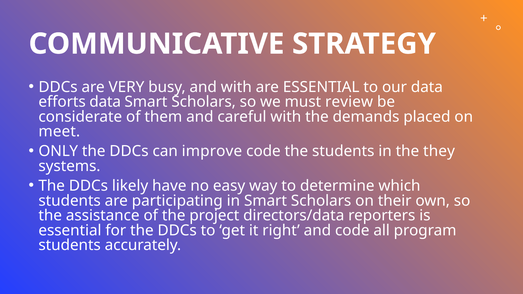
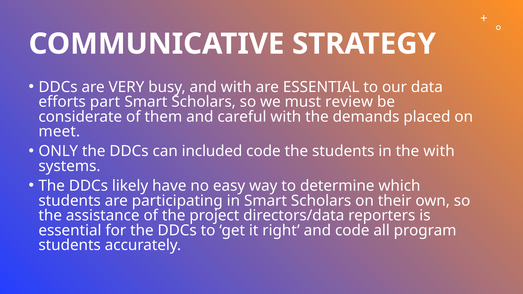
efforts data: data -> part
improve: improve -> included
the they: they -> with
